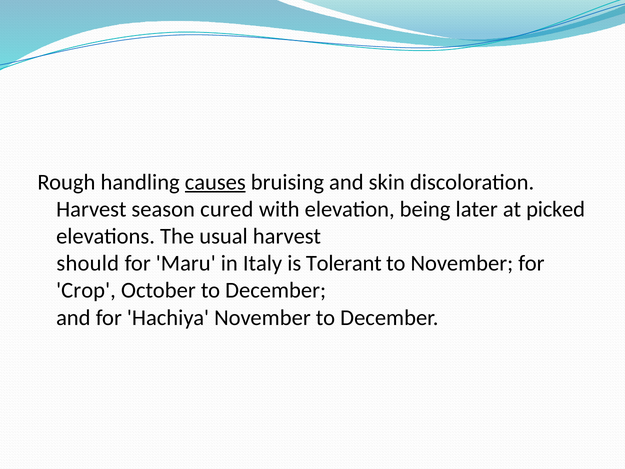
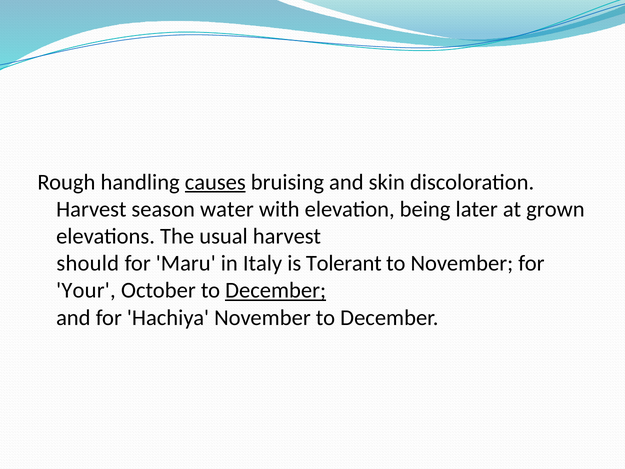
cured: cured -> water
picked: picked -> grown
Crop: Crop -> Your
December at (276, 290) underline: none -> present
